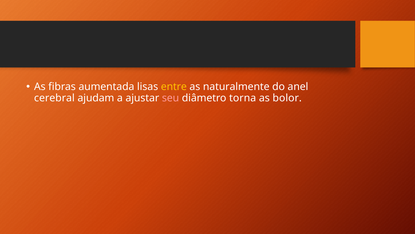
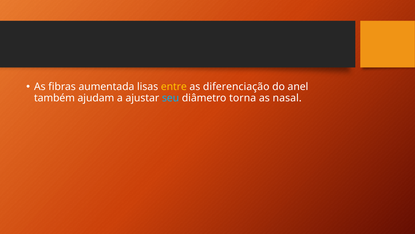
naturalmente: naturalmente -> diferenciação
cerebral: cerebral -> também
seu colour: pink -> light blue
bolor: bolor -> nasal
